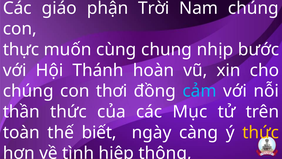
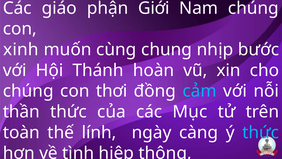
Trời: Trời -> Giới
thực: thực -> xinh
biết: biết -> lính
thức at (261, 132) colour: yellow -> light blue
